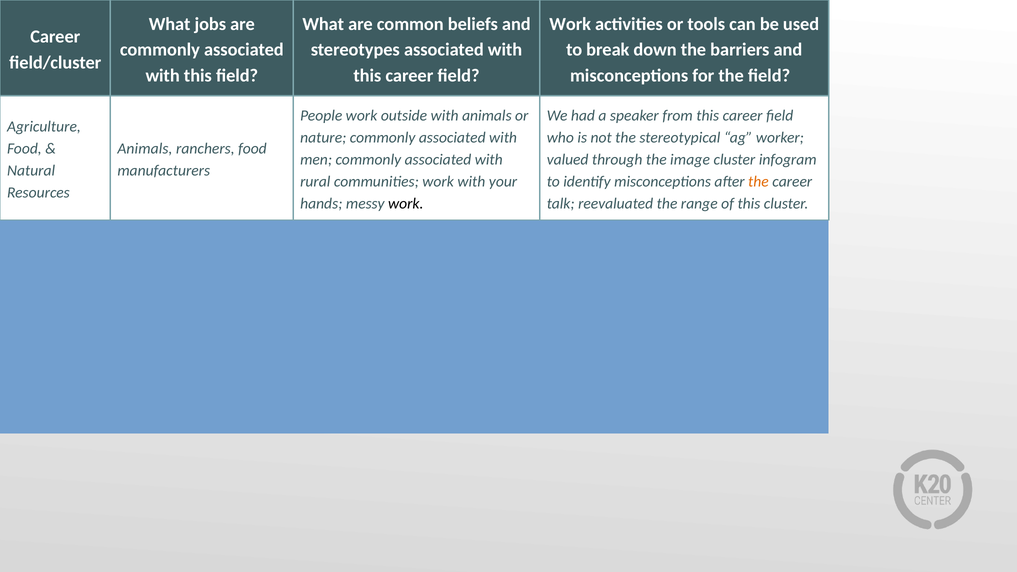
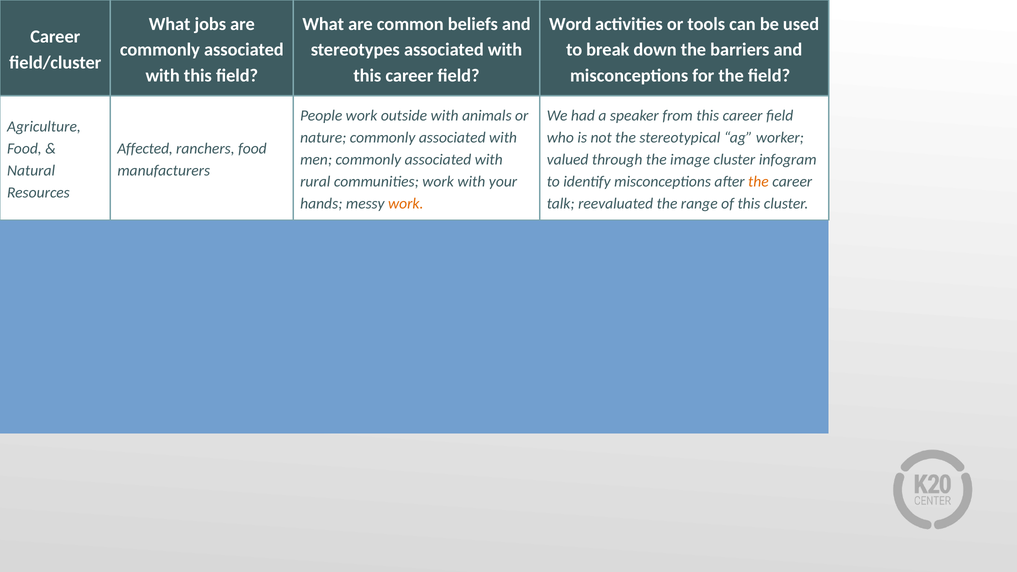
Work at (570, 24): Work -> Word
Animals at (145, 149): Animals -> Affected
work at (406, 204) colour: black -> orange
